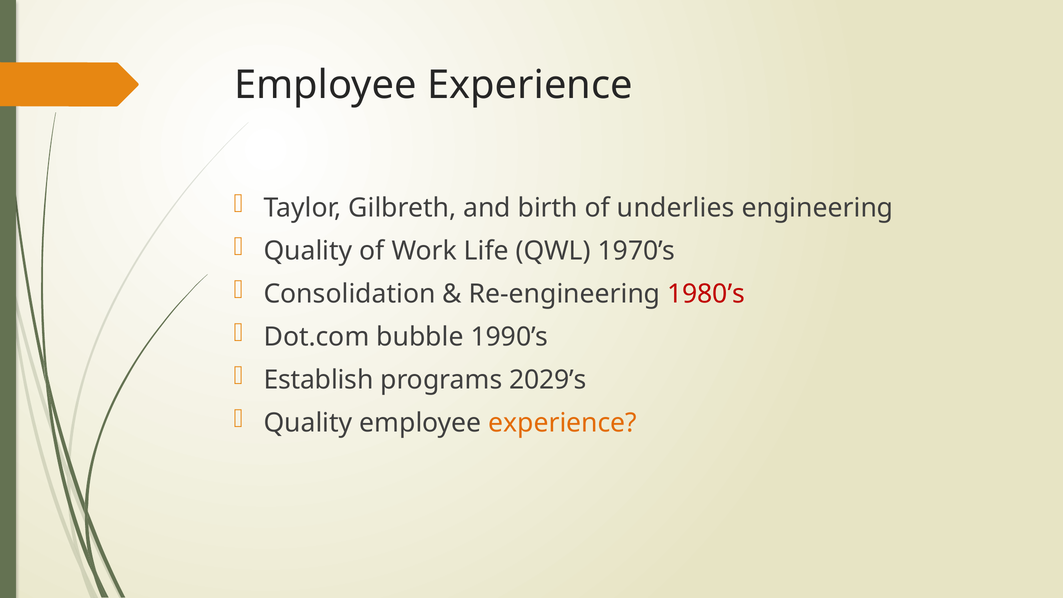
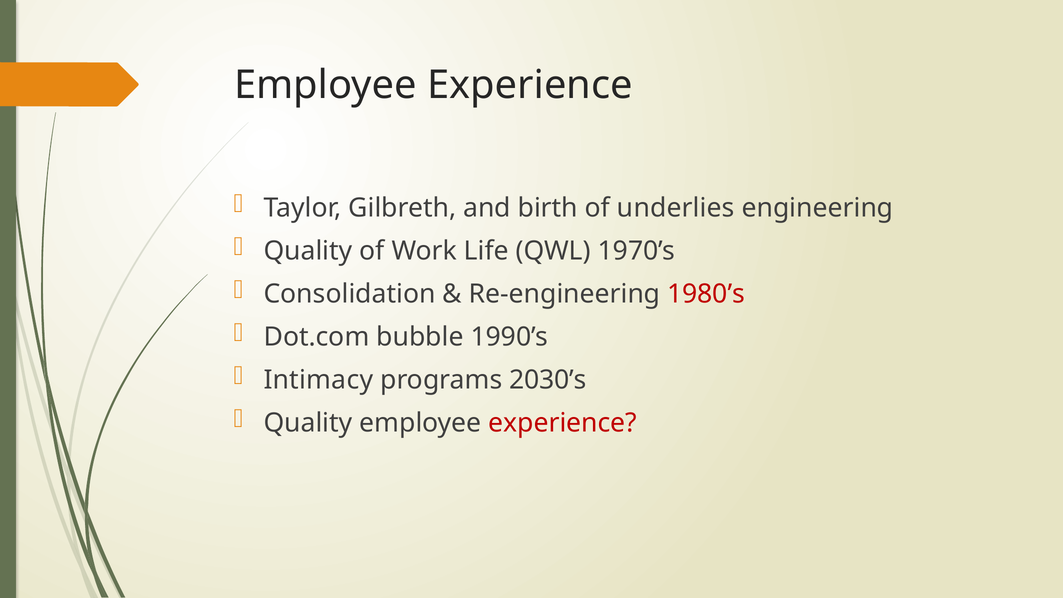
Establish: Establish -> Intimacy
2029’s: 2029’s -> 2030’s
experience at (563, 423) colour: orange -> red
